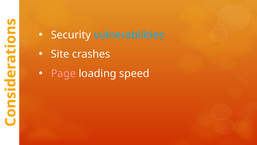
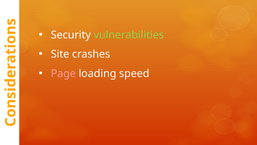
vulnerabilities colour: light blue -> light green
